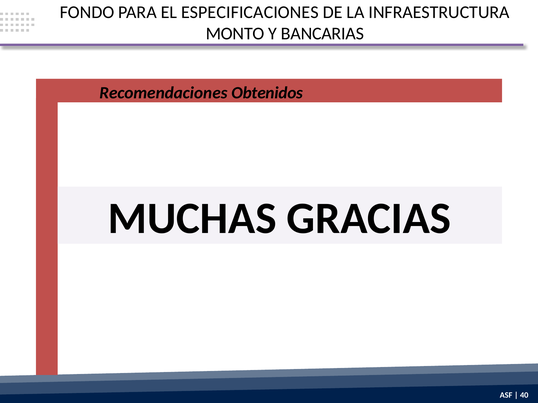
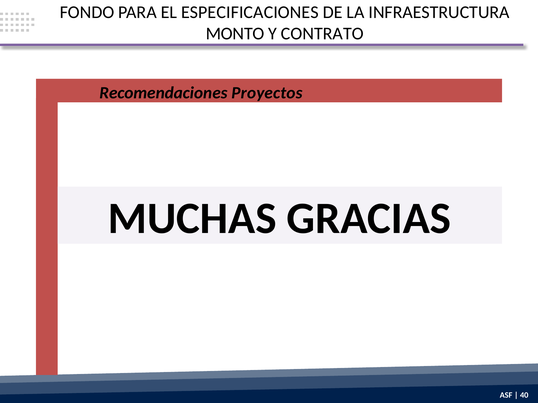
BANCARIAS: BANCARIAS -> CONTRATO
Obtenidos: Obtenidos -> Proyectos
